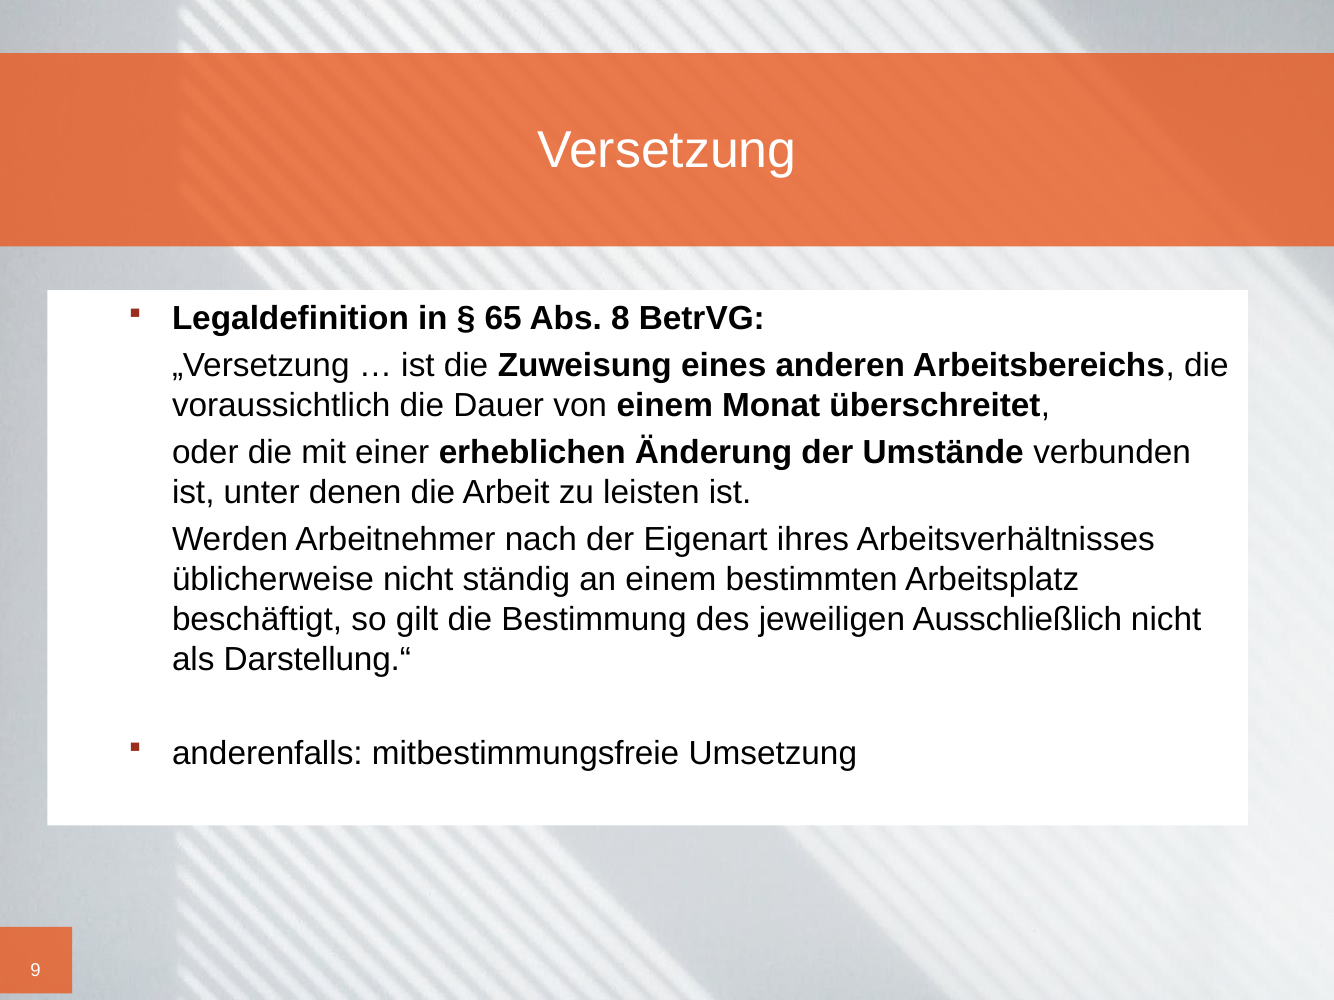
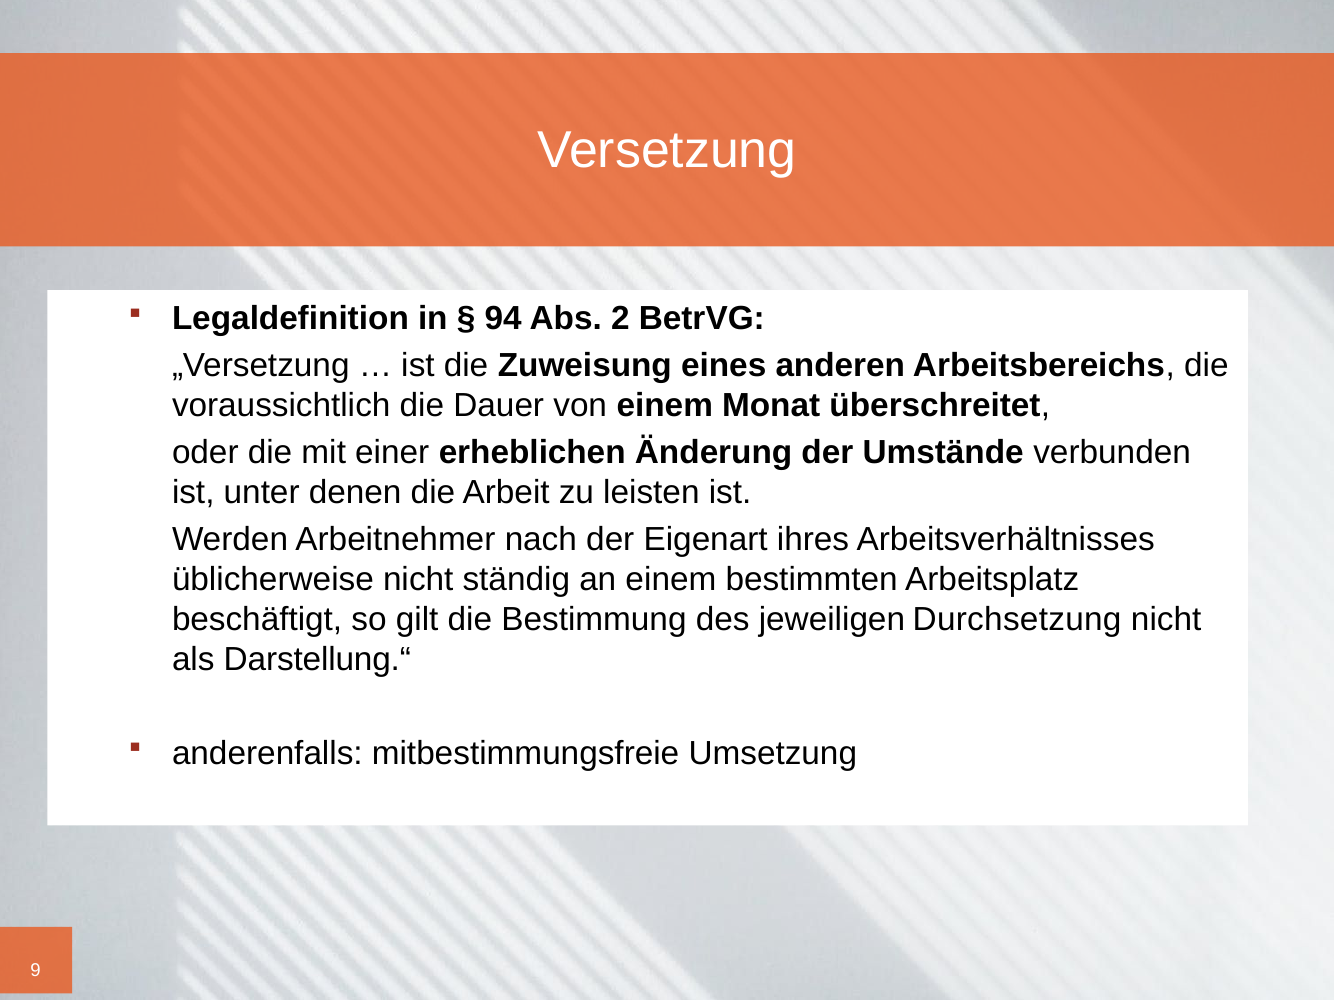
65: 65 -> 94
8: 8 -> 2
Ausschließlich: Ausschließlich -> Durchsetzung
